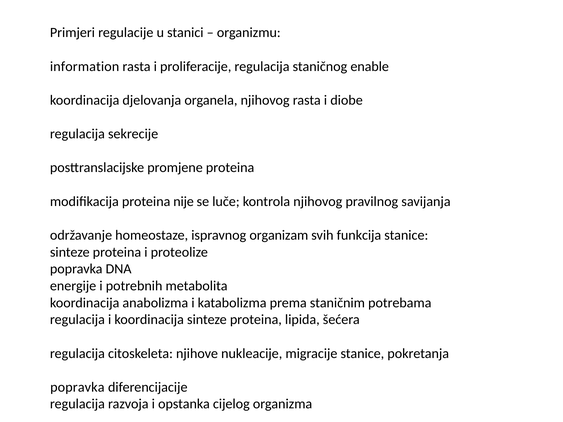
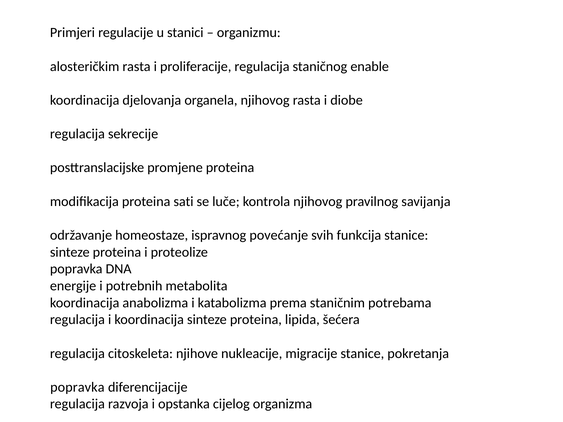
information: information -> alosteričkim
nije: nije -> sati
organizam: organizam -> povećanje
